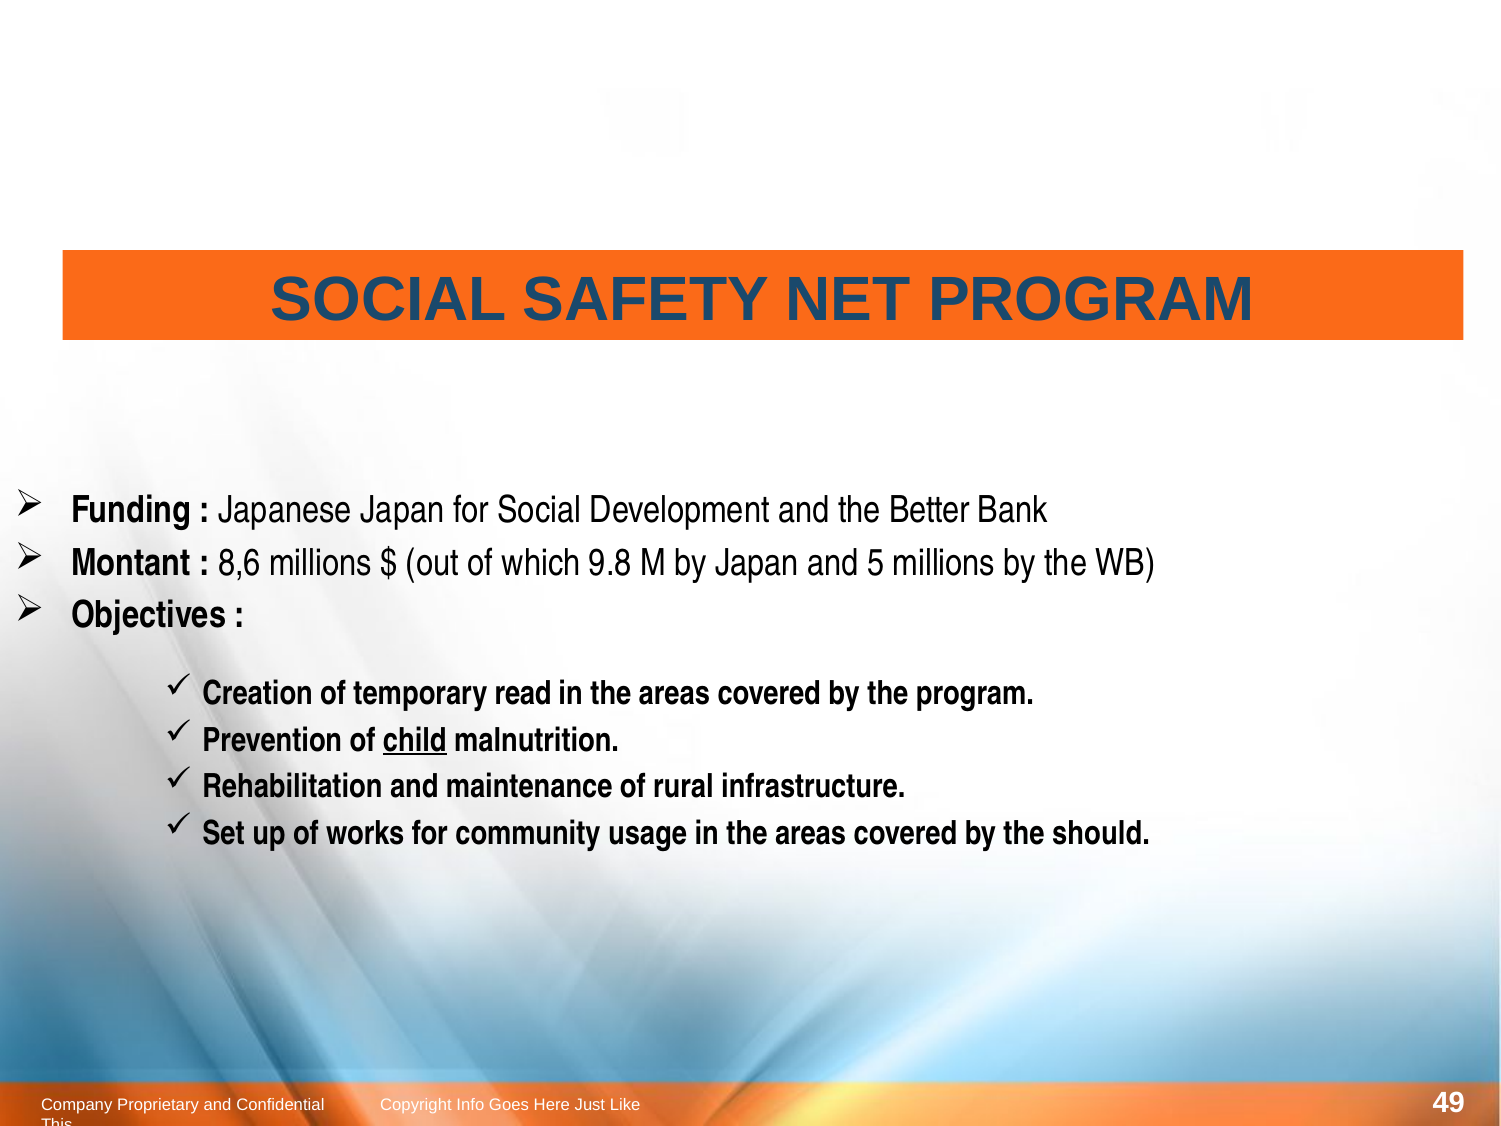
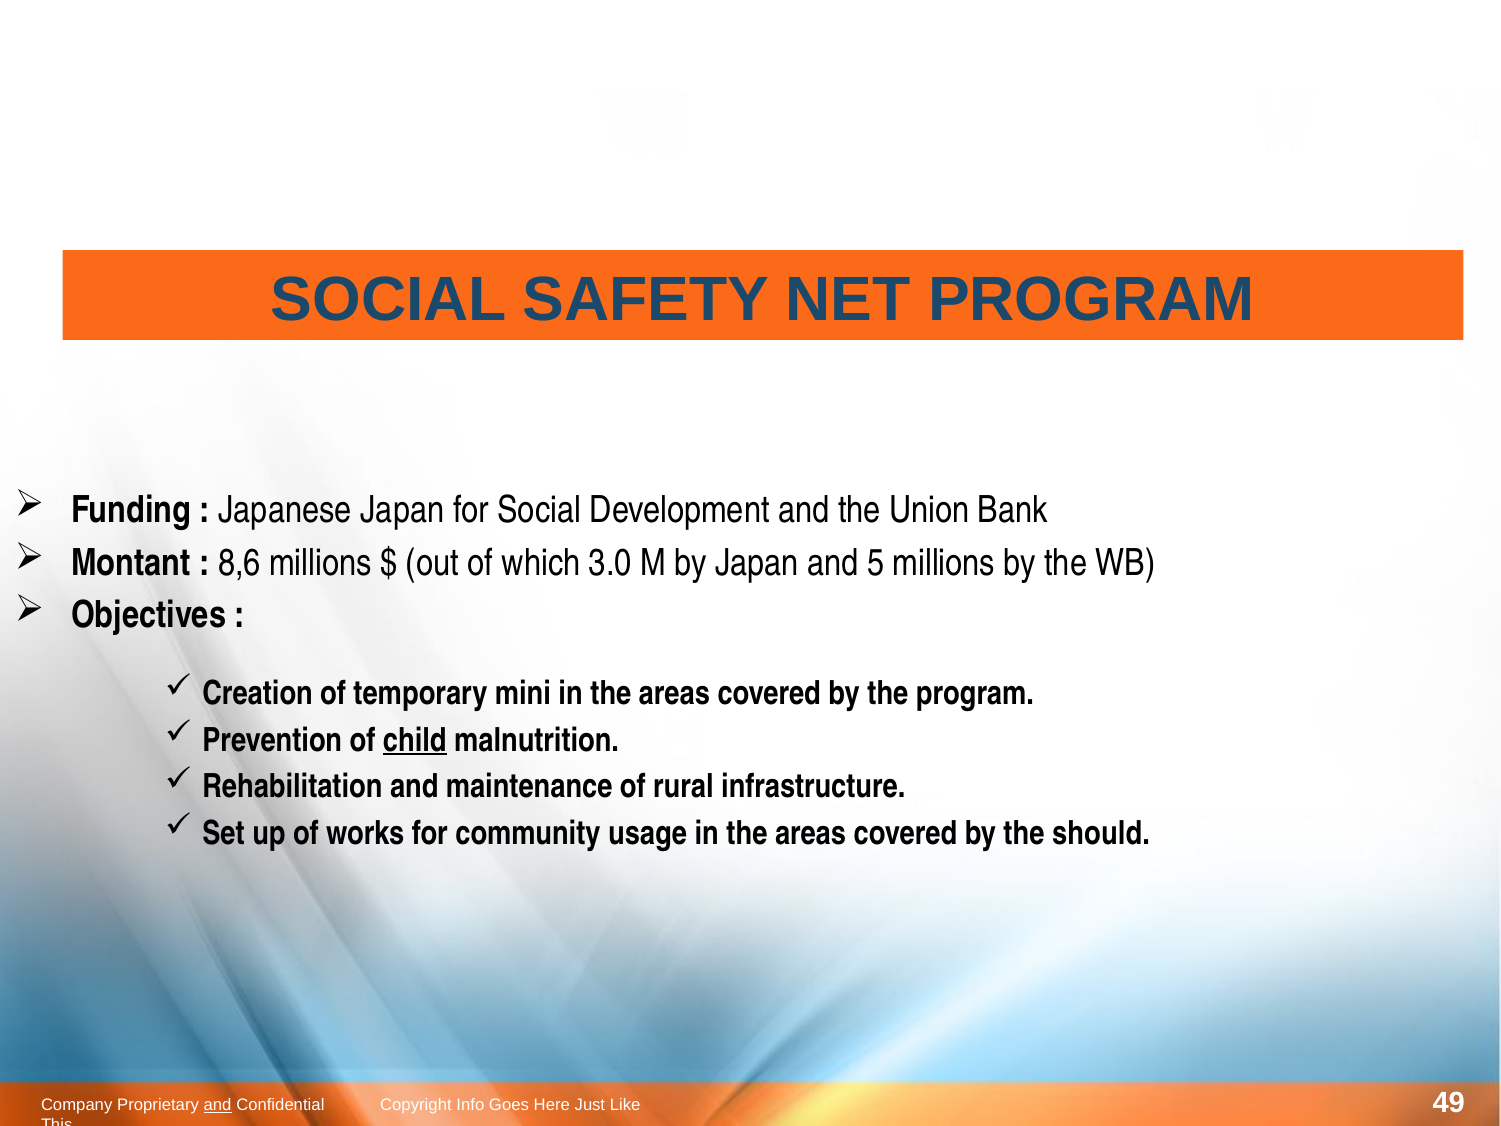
Better: Better -> Union
9.8: 9.8 -> 3.0
read: read -> mini
and at (218, 1105) underline: none -> present
